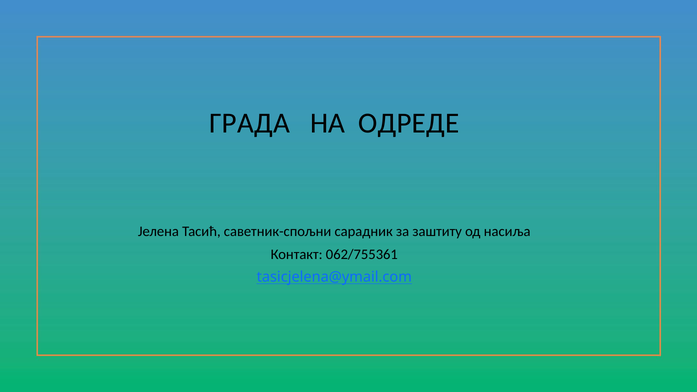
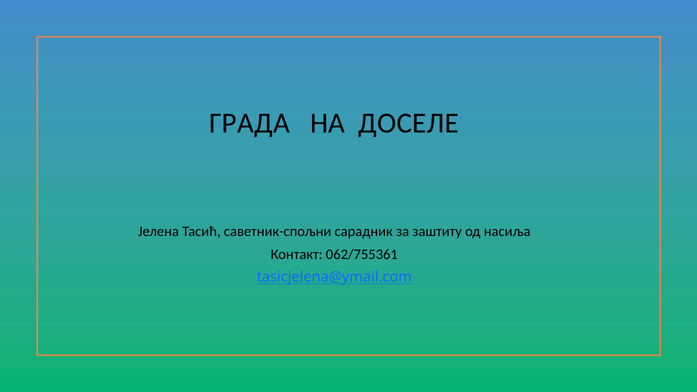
ОДРЕДЕ: ОДРЕДЕ -> ДОСЕЛЕ
